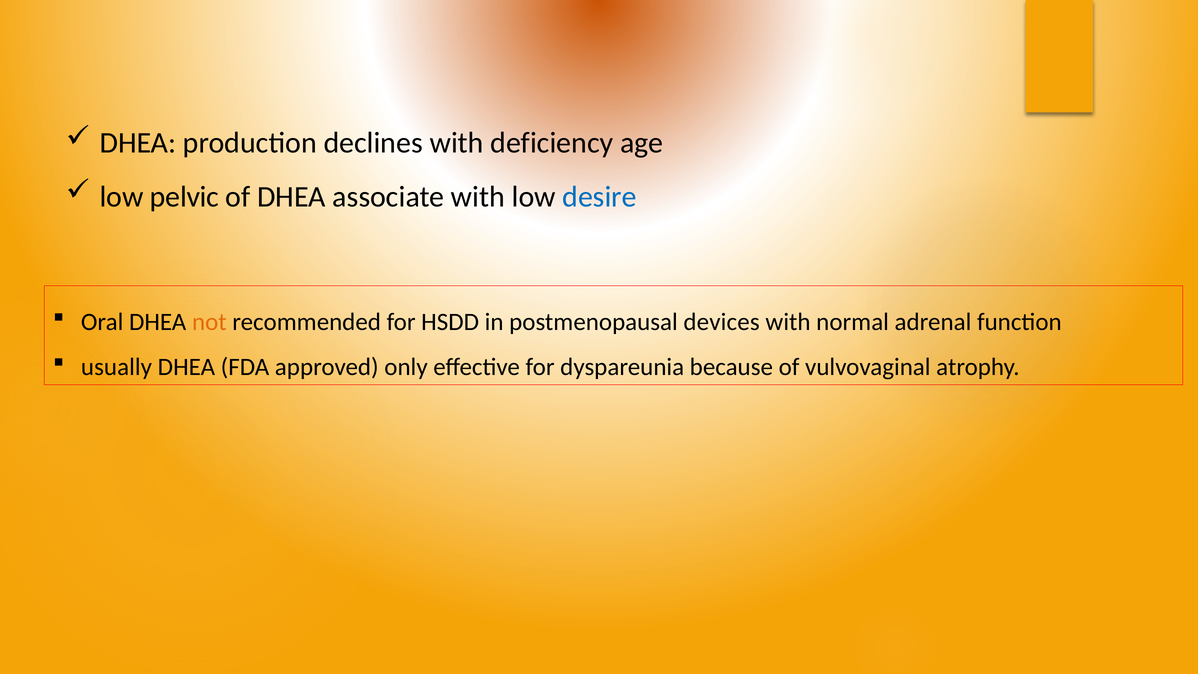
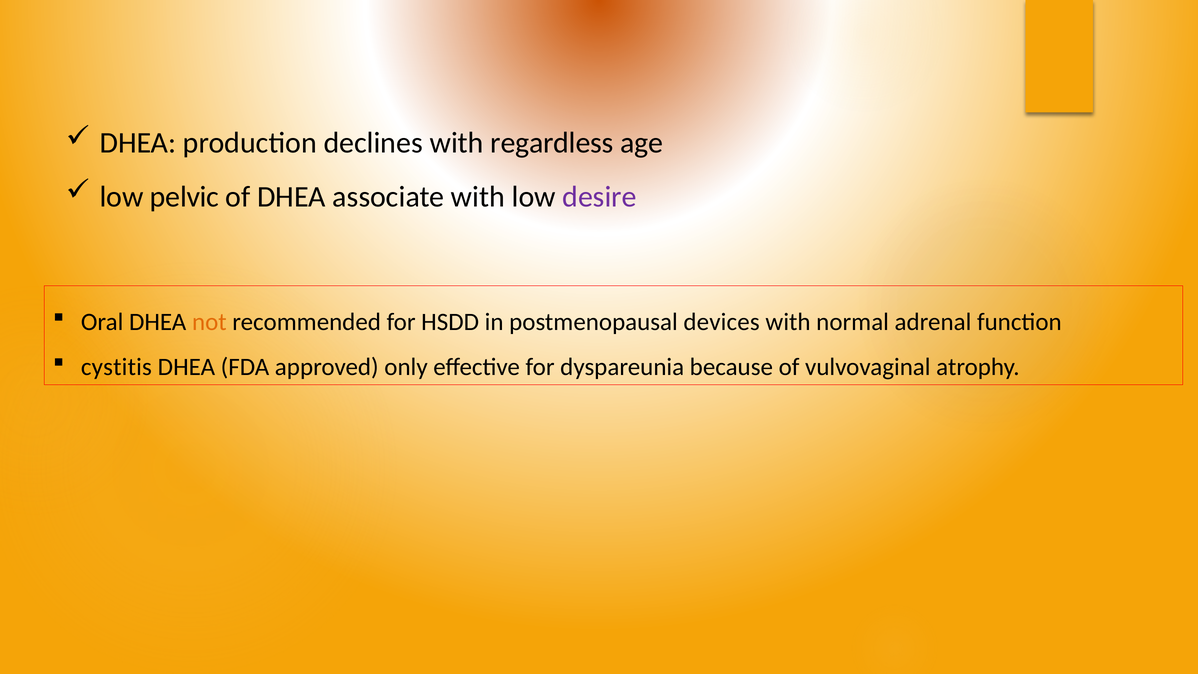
deficiency: deficiency -> regardless
desire colour: blue -> purple
usually: usually -> cystitis
